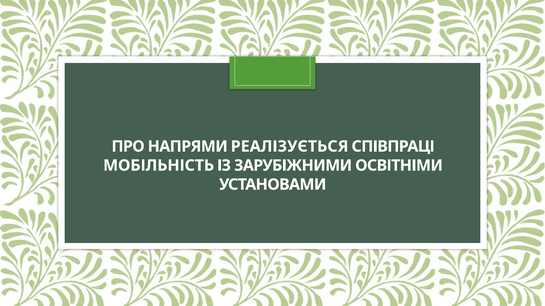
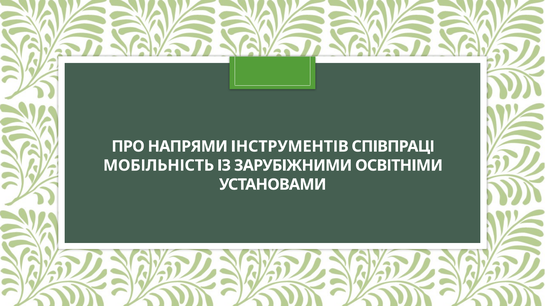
РЕАЛІЗУЄТЬСЯ: РЕАЛІЗУЄТЬСЯ -> ІНСТРУМЕНТІВ
